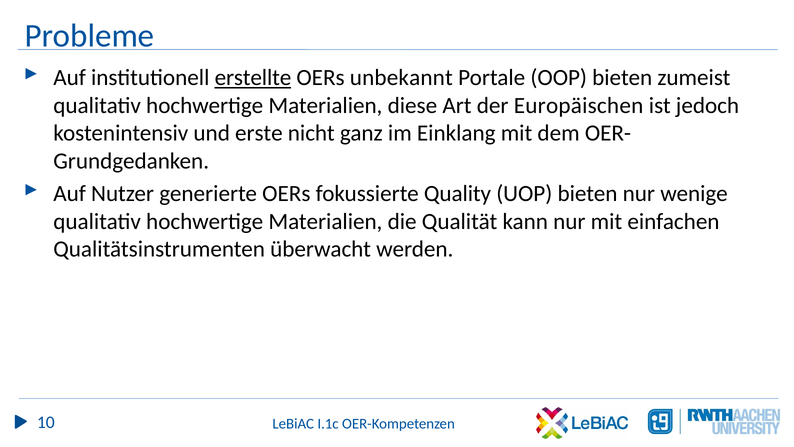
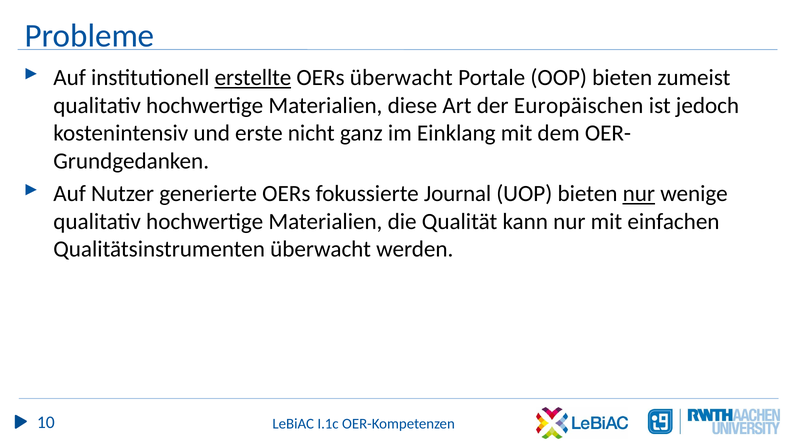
OERs unbekannt: unbekannt -> überwacht
Quality: Quality -> Journal
nur at (639, 193) underline: none -> present
